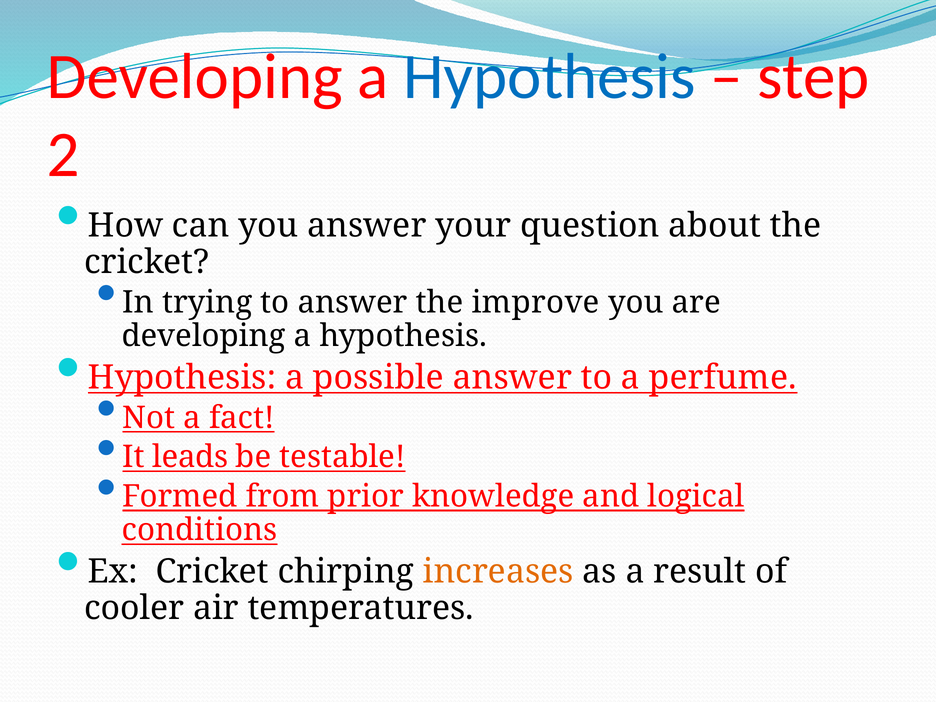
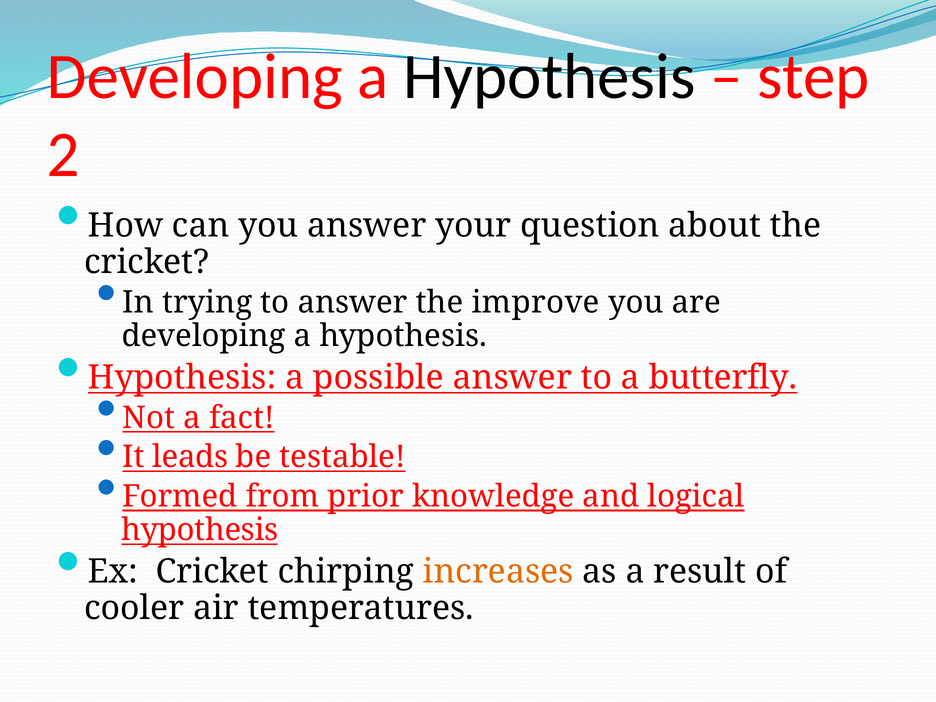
Hypothesis at (549, 77) colour: blue -> black
perfume: perfume -> butterfly
conditions at (200, 530): conditions -> hypothesis
